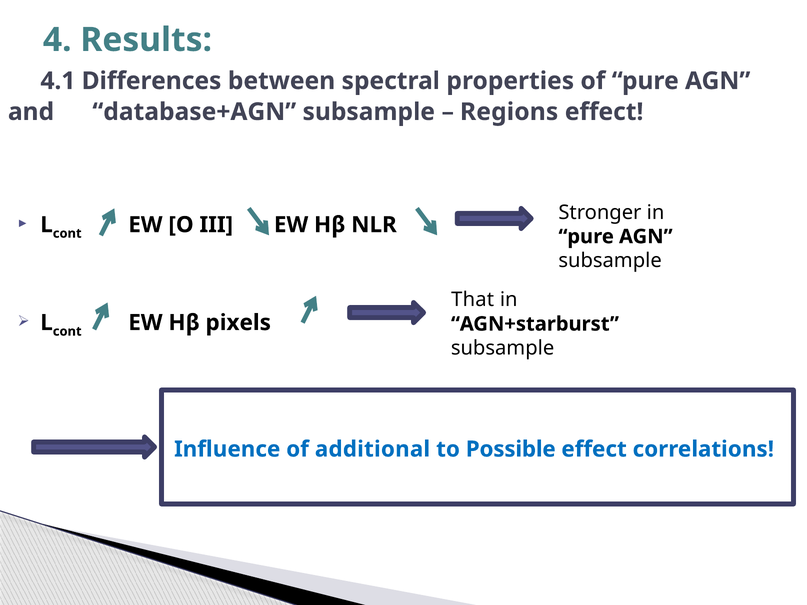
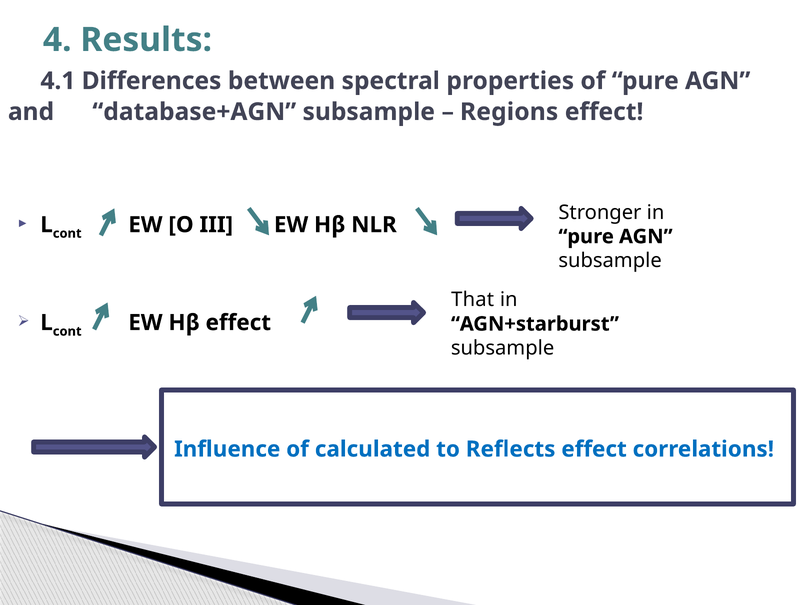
Hβ pixels: pixels -> effect
additional: additional -> calculated
Possible: Possible -> Reflects
